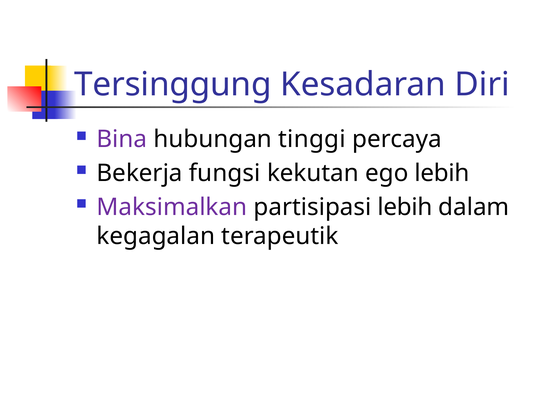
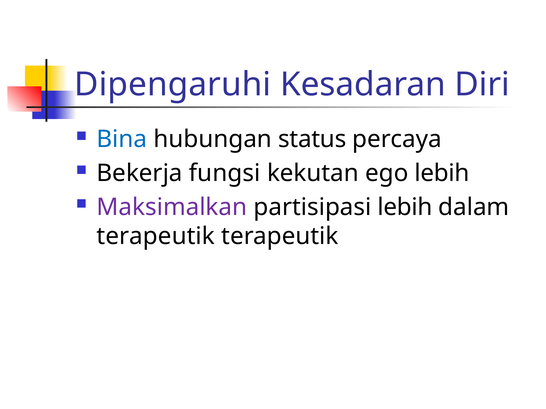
Tersinggung: Tersinggung -> Dipengaruhi
Bina colour: purple -> blue
tinggi: tinggi -> status
kegagalan at (156, 237): kegagalan -> terapeutik
